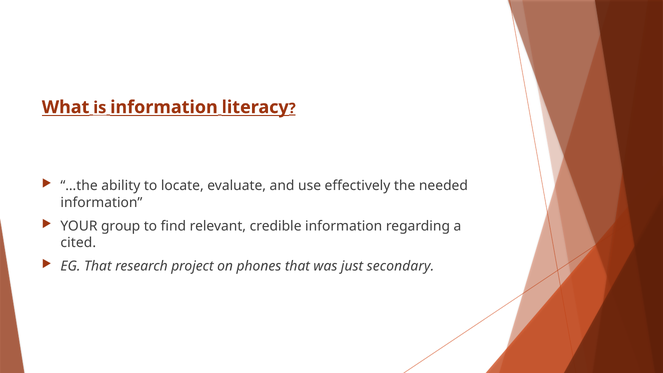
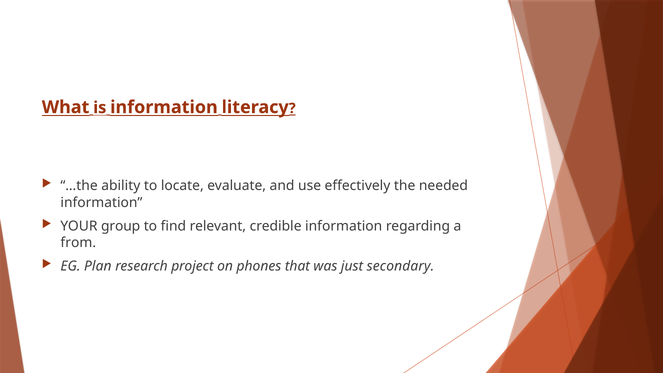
cited: cited -> from
EG That: That -> Plan
